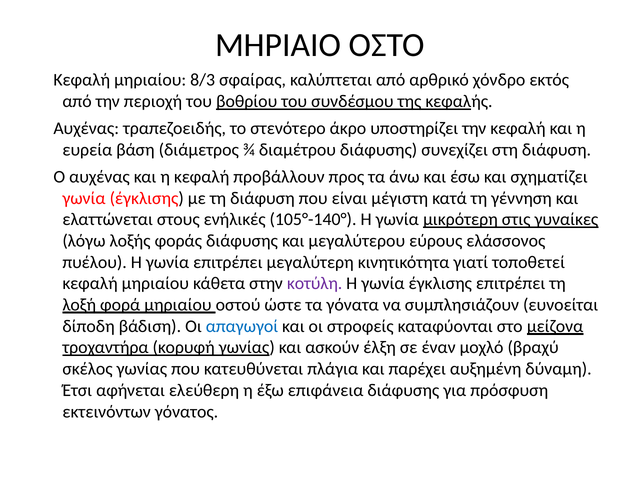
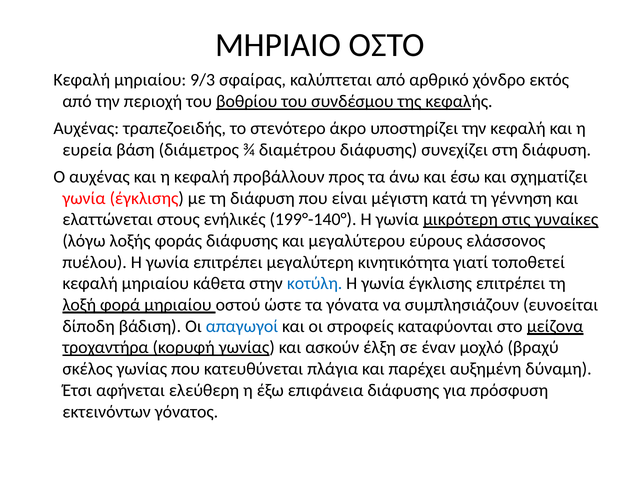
8/3: 8/3 -> 9/3
105°-140°: 105°-140° -> 199°-140°
κοτύλη colour: purple -> blue
